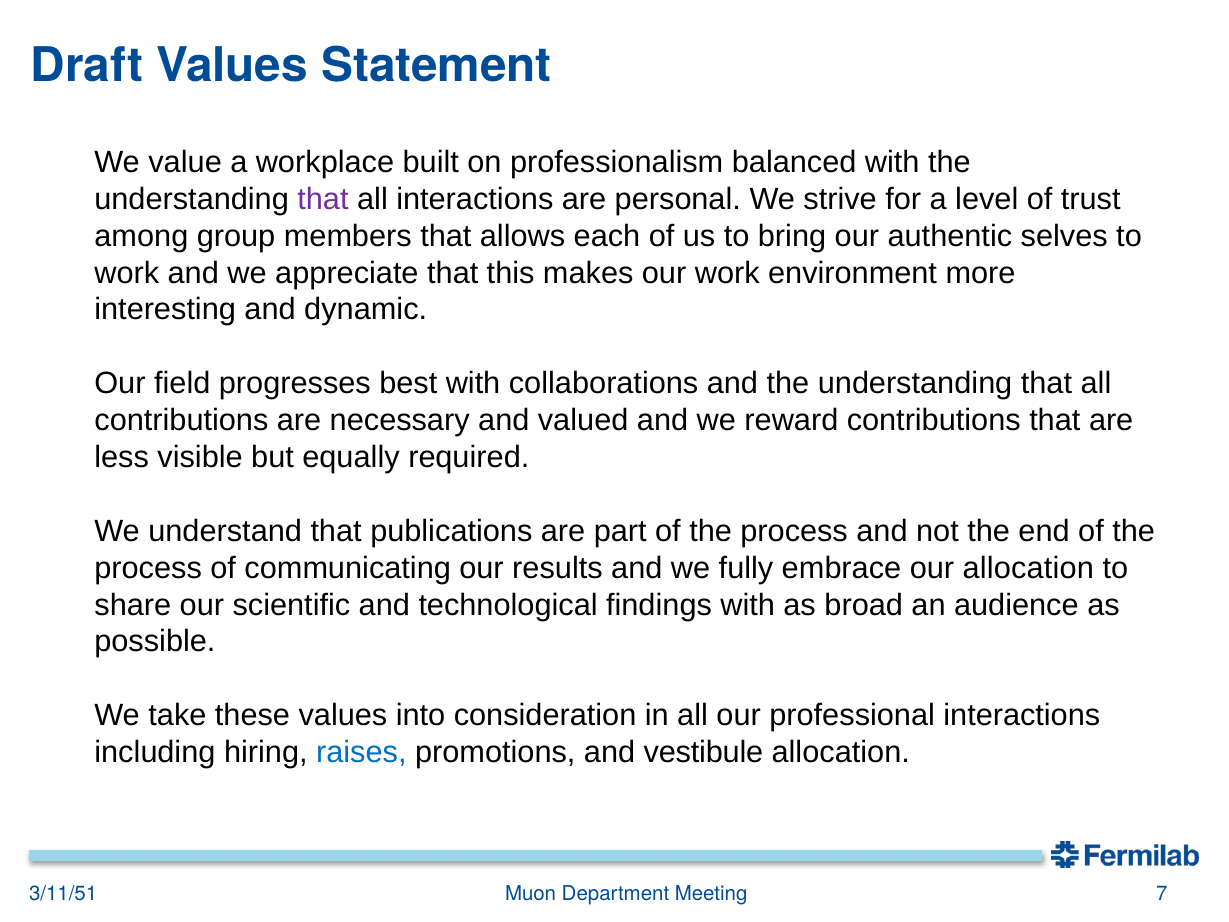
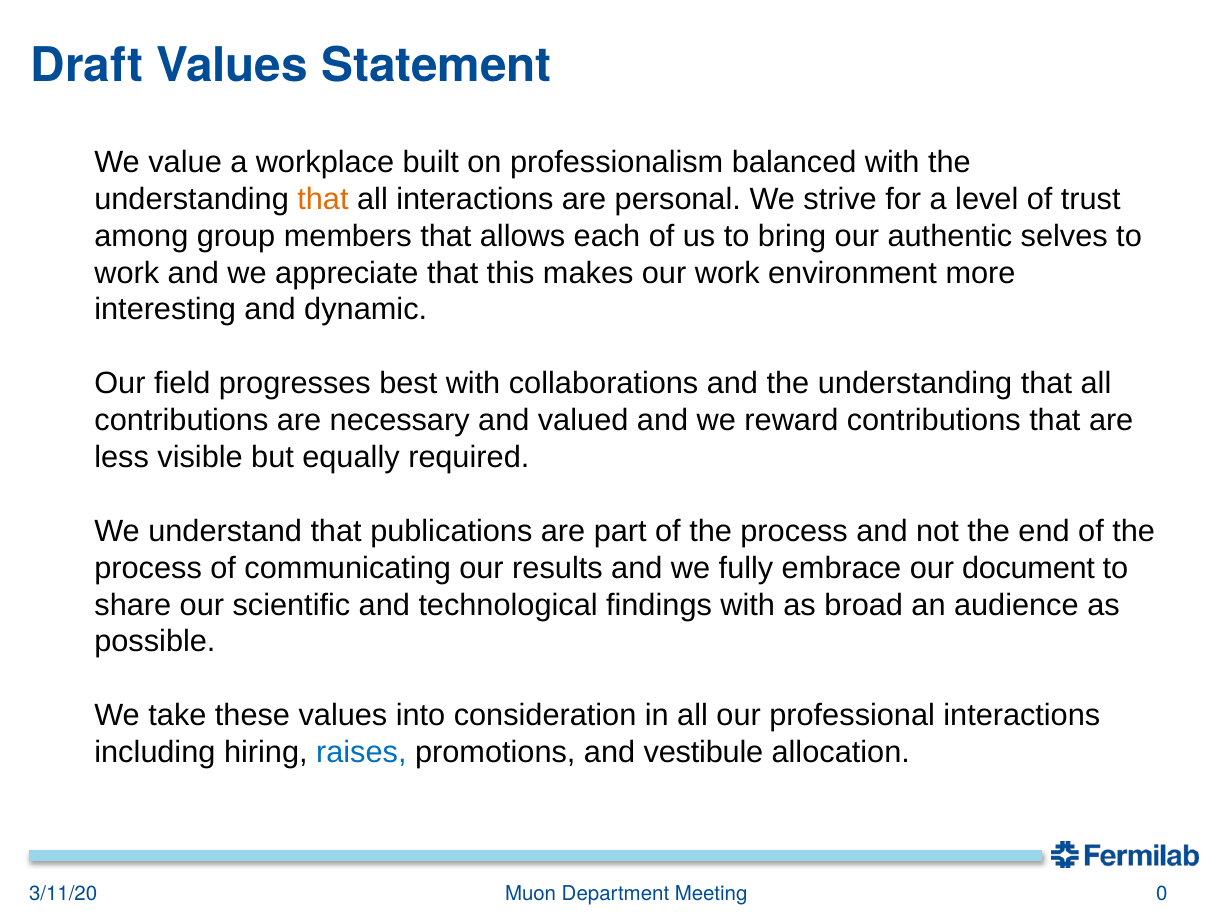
that at (323, 199) colour: purple -> orange
our allocation: allocation -> document
3/11/51: 3/11/51 -> 3/11/20
7: 7 -> 0
